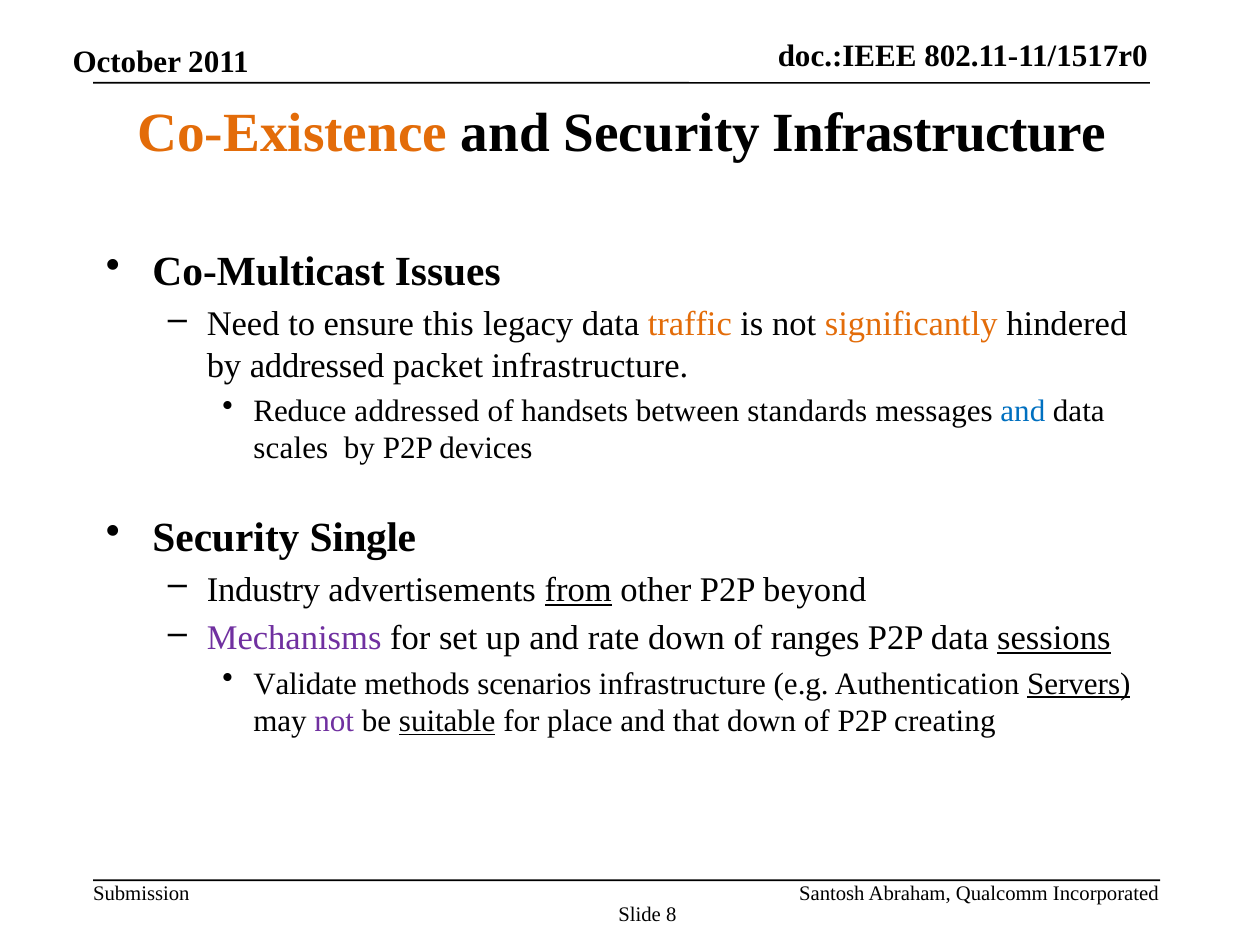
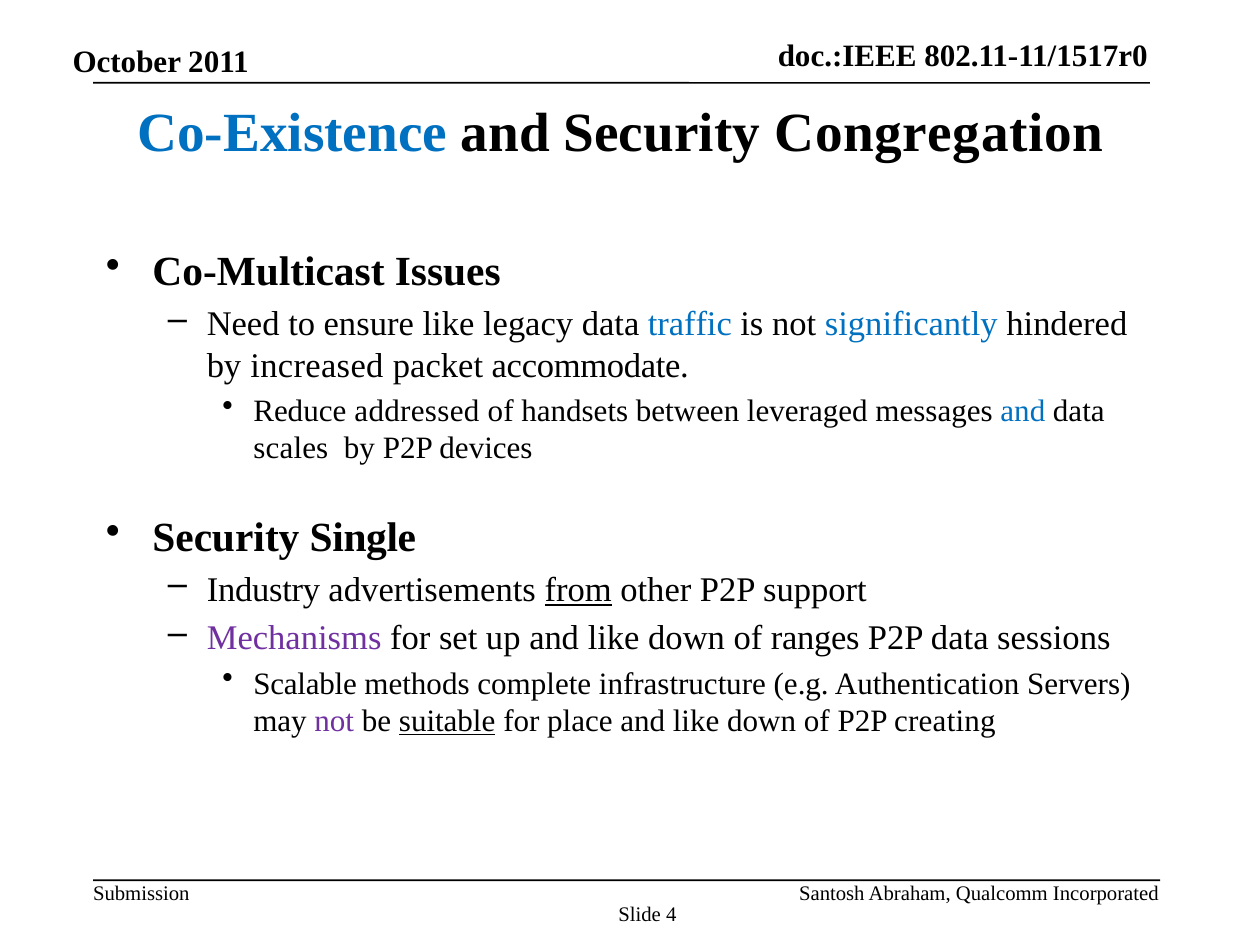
Co-Existence colour: orange -> blue
Security Infrastructure: Infrastructure -> Congregation
ensure this: this -> like
traffic colour: orange -> blue
significantly colour: orange -> blue
by addressed: addressed -> increased
packet infrastructure: infrastructure -> accommodate
standards: standards -> leveraged
beyond: beyond -> support
up and rate: rate -> like
sessions underline: present -> none
Validate: Validate -> Scalable
scenarios: scenarios -> complete
Servers underline: present -> none
that at (696, 721): that -> like
8: 8 -> 4
